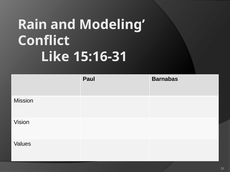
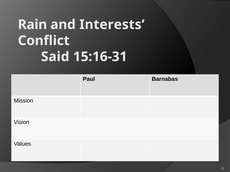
Modeling: Modeling -> Interests
Like: Like -> Said
